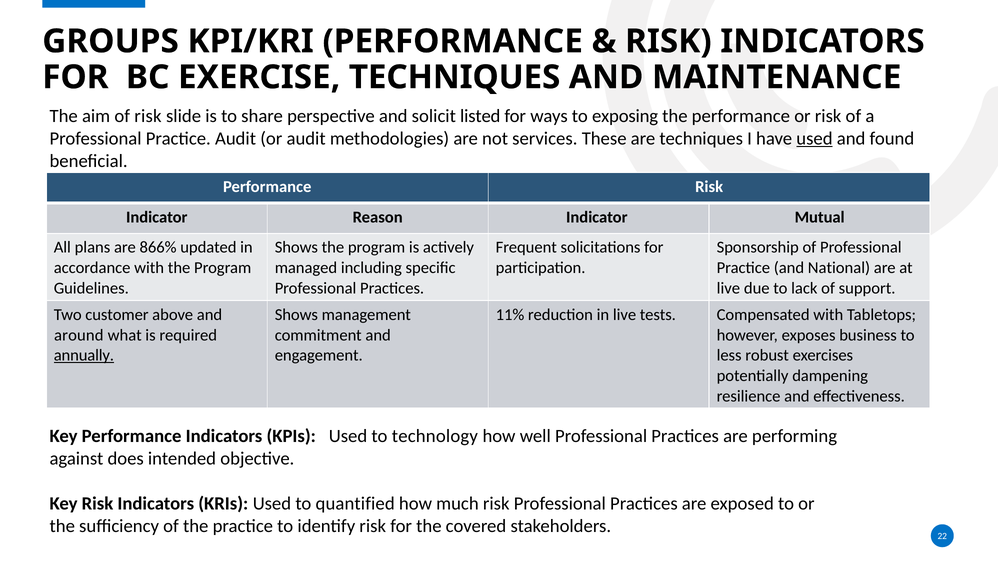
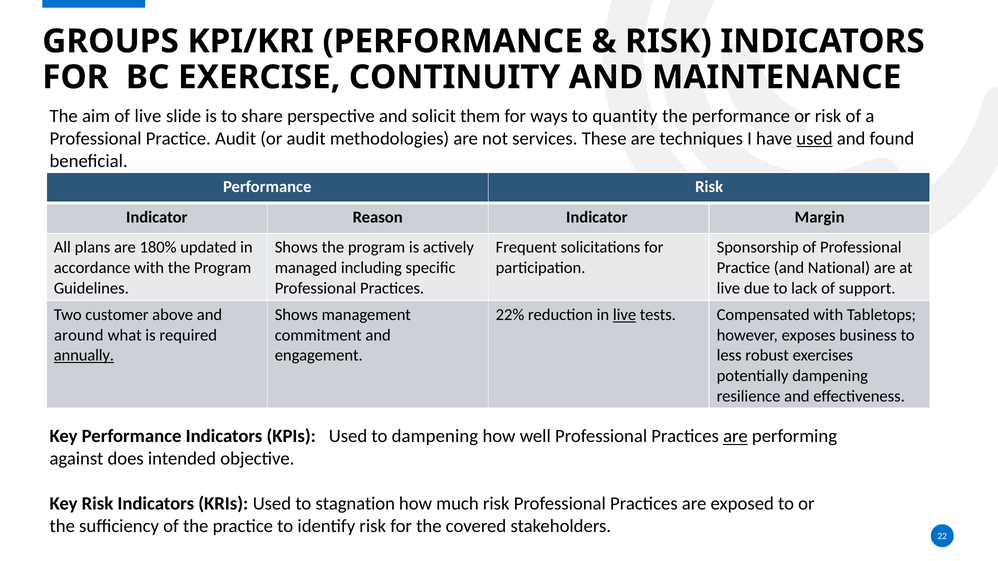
EXERCISE TECHNIQUES: TECHNIQUES -> CONTINUITY
of risk: risk -> live
listed: listed -> them
exposing: exposing -> quantity
Mutual: Mutual -> Margin
866%: 866% -> 180%
11%: 11% -> 22%
live at (625, 315) underline: none -> present
to technology: technology -> dampening
are at (735, 437) underline: none -> present
quantified: quantified -> stagnation
